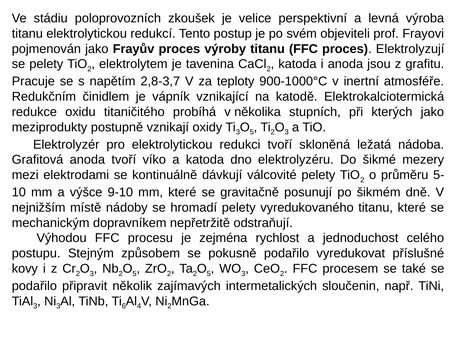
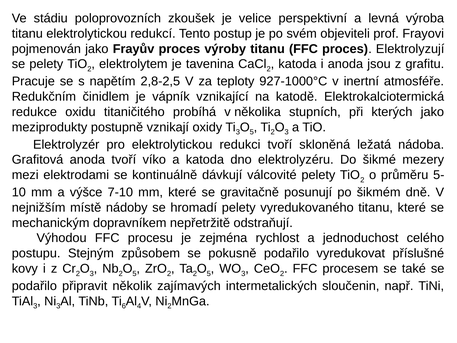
2,8-3,7: 2,8-3,7 -> 2,8-2,5
900-1000°C: 900-1000°C -> 927-1000°C
9-10: 9-10 -> 7-10
